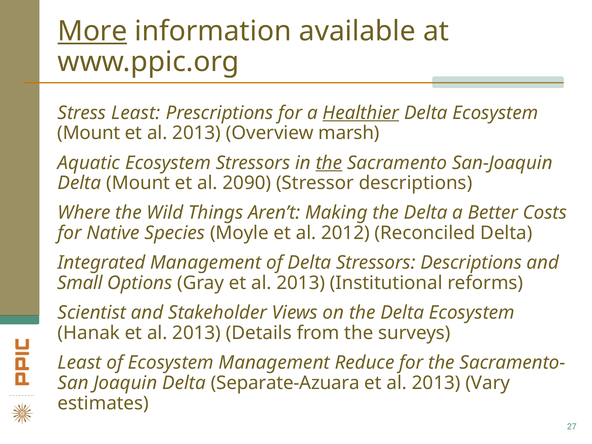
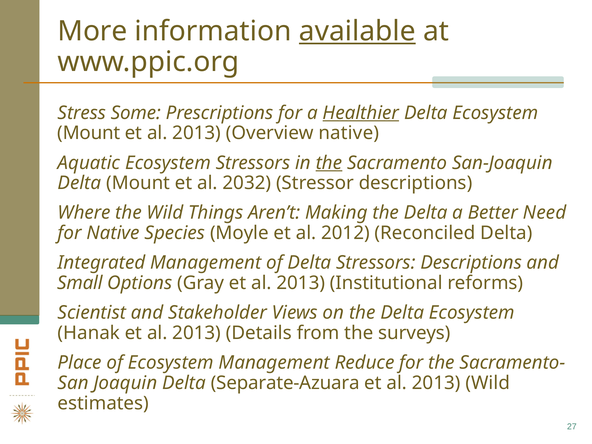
More underline: present -> none
available underline: none -> present
Stress Least: Least -> Some
Overview marsh: marsh -> native
2090: 2090 -> 2032
Costs: Costs -> Need
Least at (80, 363): Least -> Place
2013 Vary: Vary -> Wild
